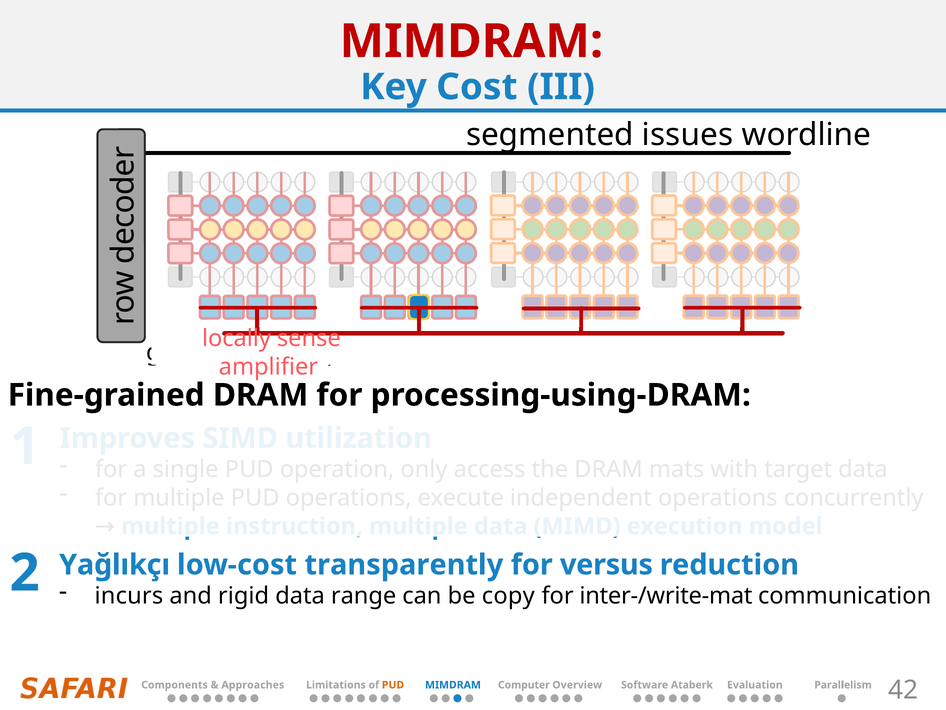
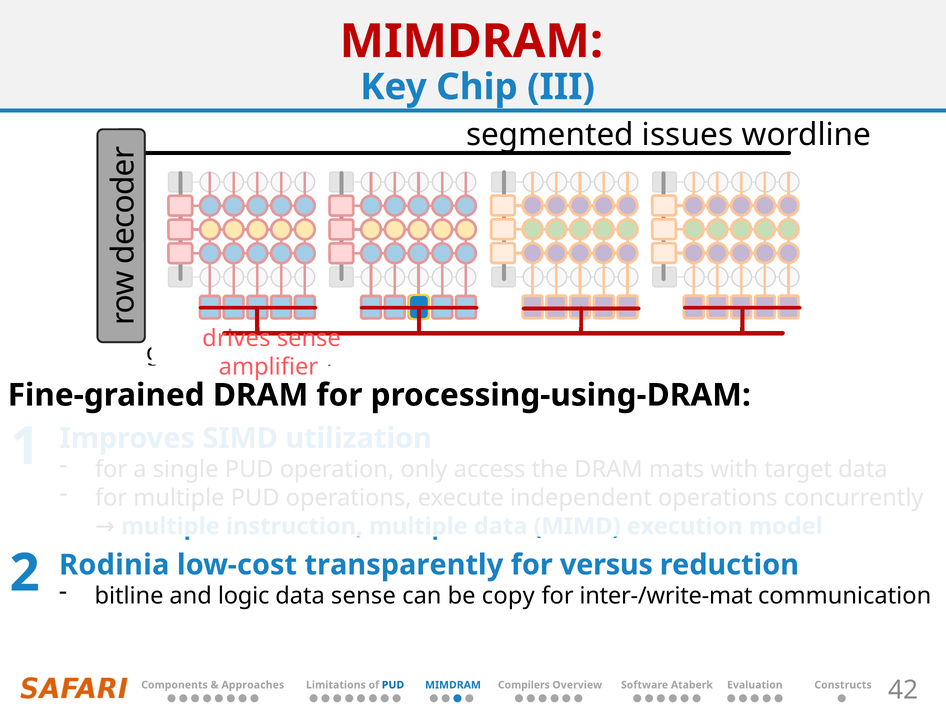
Cost: Cost -> Chip
locally: locally -> drives
Yağlıkçı: Yağlıkçı -> Rodinia
incurs: incurs -> bitline
rigid: rigid -> logic
data range: range -> sense
PUD at (393, 684) colour: orange -> blue
Computer: Computer -> Compilers
Parallelism: Parallelism -> Constructs
